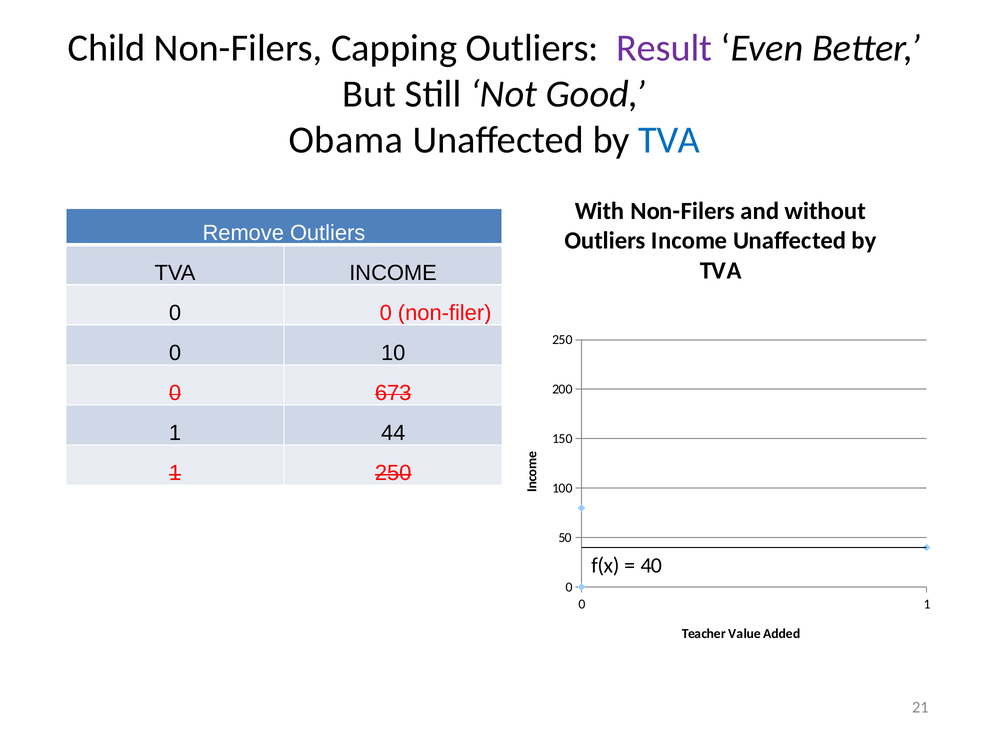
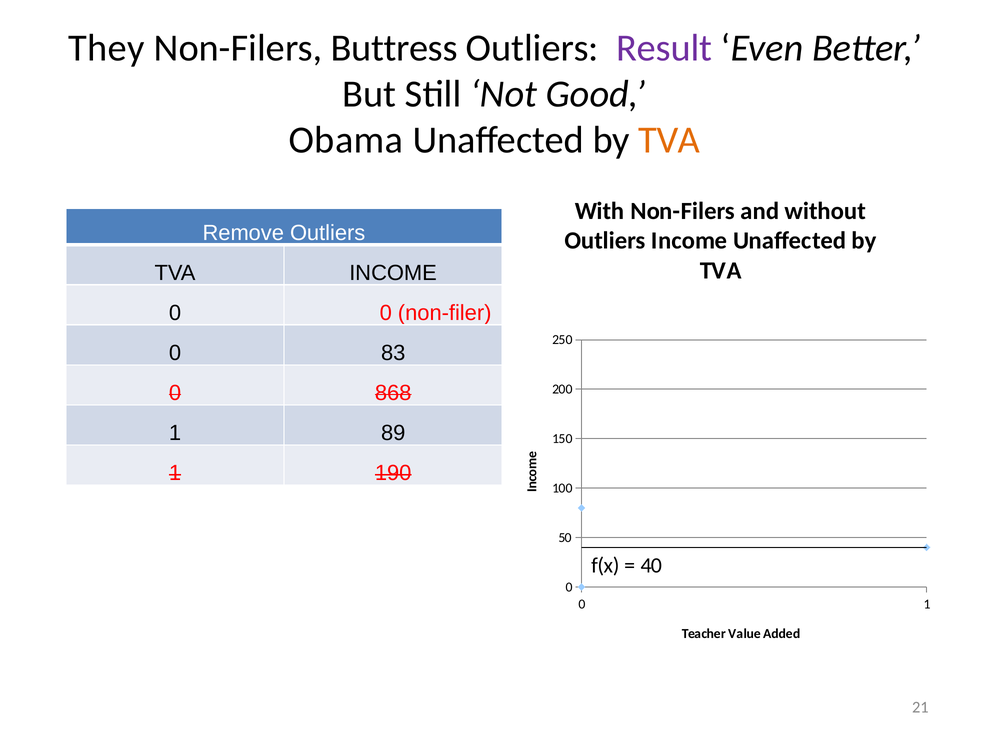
Child: Child -> They
Capping: Capping -> Buttress
TVA at (669, 140) colour: blue -> orange
10: 10 -> 83
673: 673 -> 868
44: 44 -> 89
1 250: 250 -> 190
